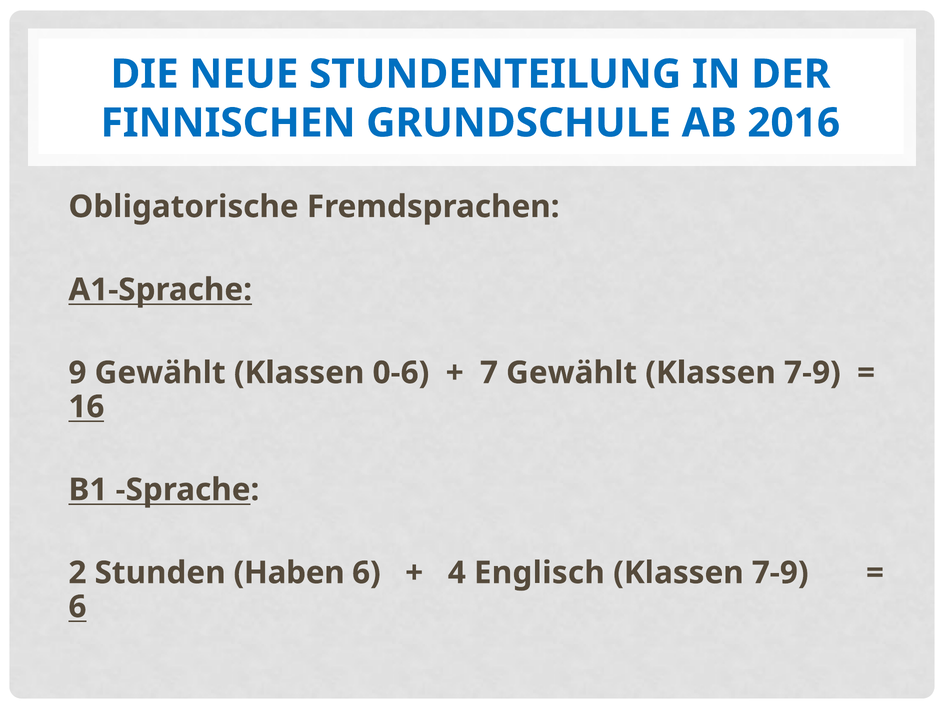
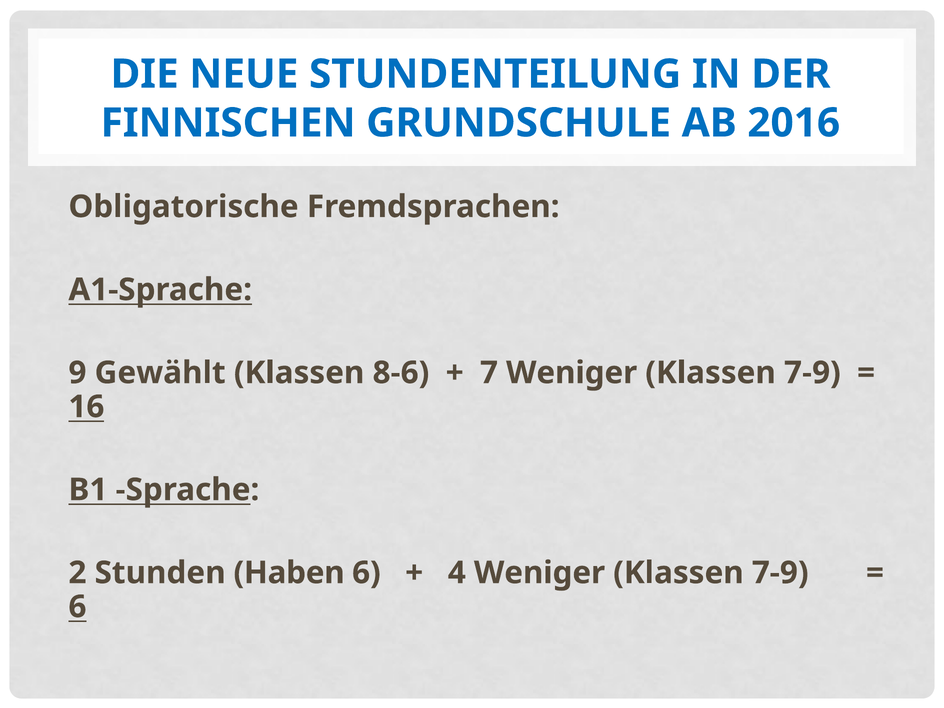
0-6: 0-6 -> 8-6
7 Gewählt: Gewählt -> Weniger
4 Englisch: Englisch -> Weniger
